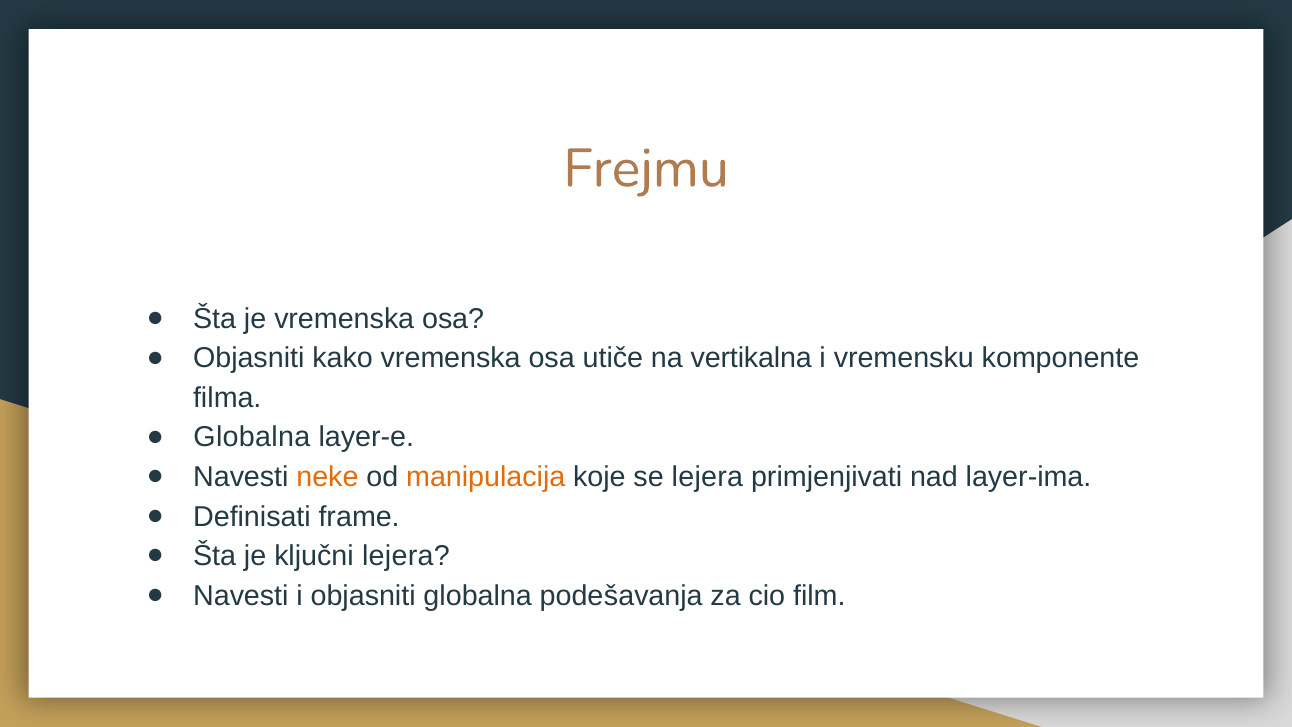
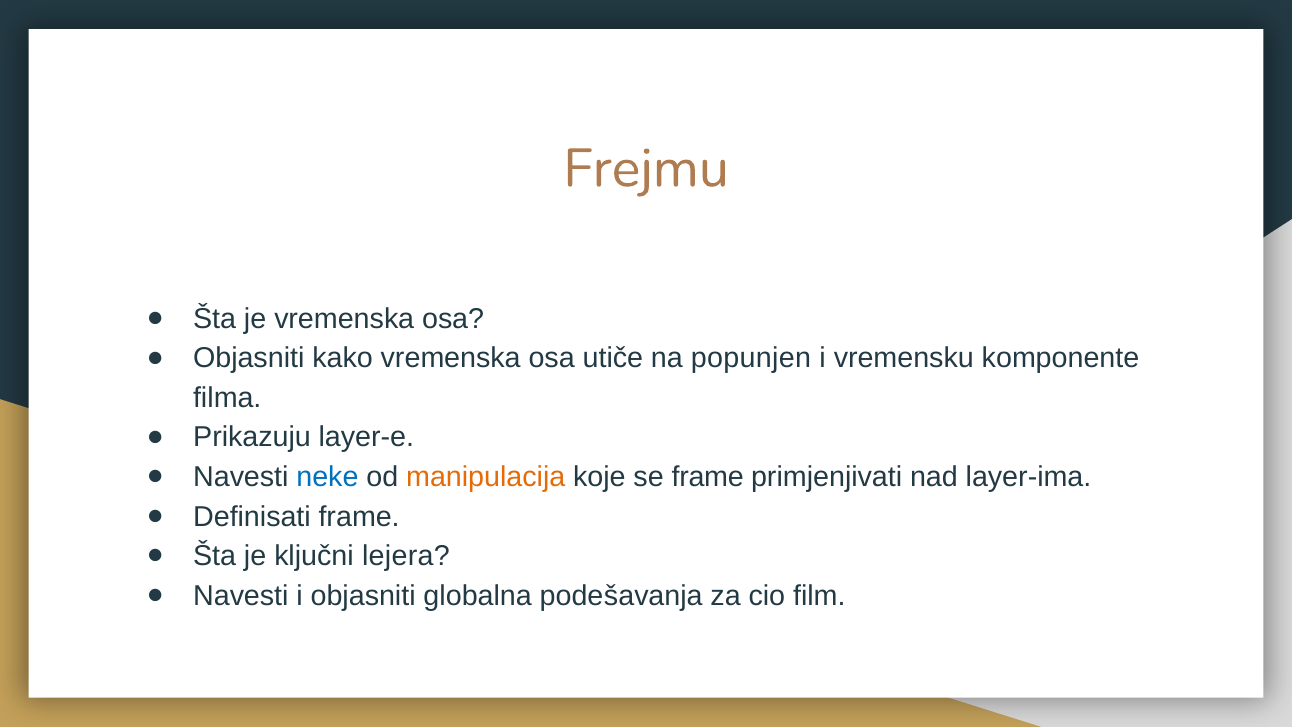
vertikalna: vertikalna -> popunjen
Globalna at (252, 437): Globalna -> Prikazuju
neke colour: orange -> blue
se lejera: lejera -> frame
